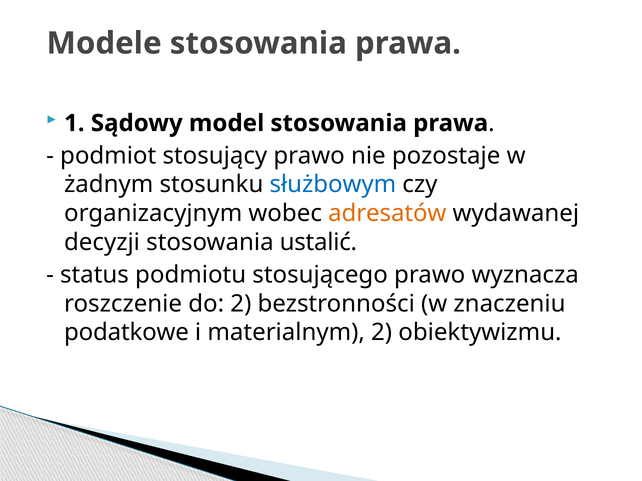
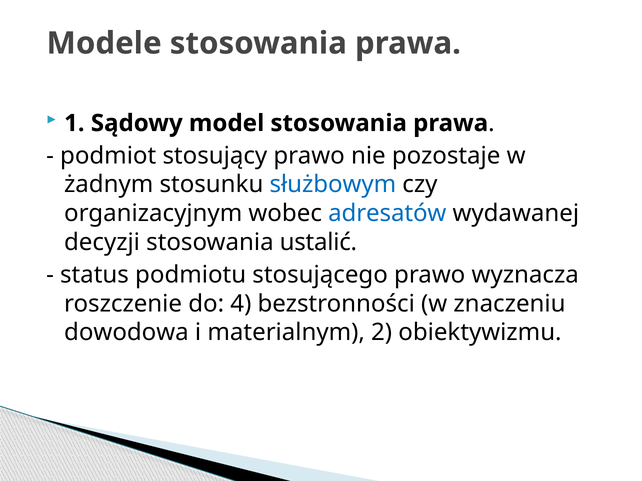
adresatów colour: orange -> blue
do 2: 2 -> 4
podatkowe: podatkowe -> dowodowa
